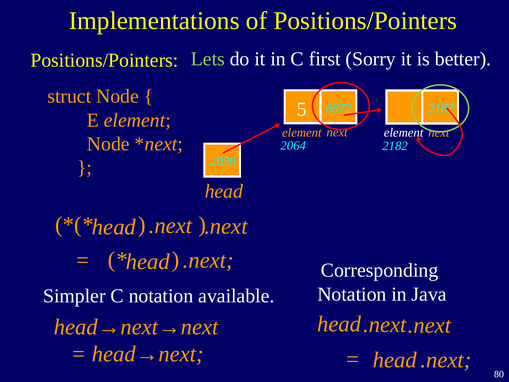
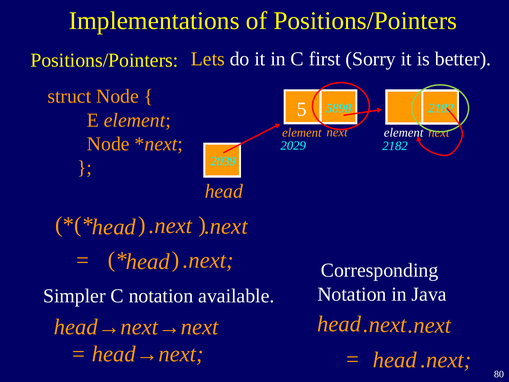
Lets colour: light green -> yellow
8872: 8872 -> 5898
2064: 2064 -> 2029
